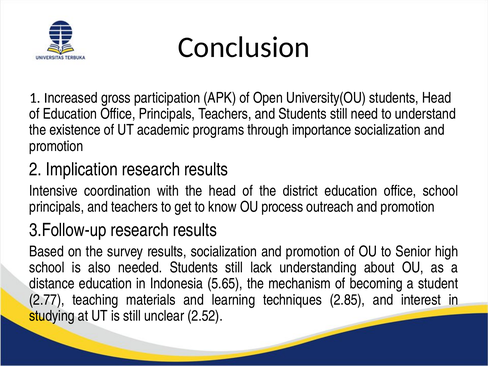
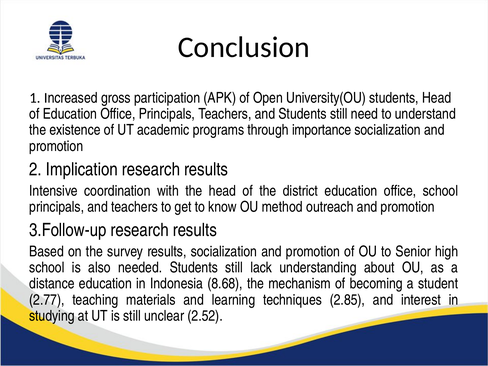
process: process -> method
5.65: 5.65 -> 8.68
